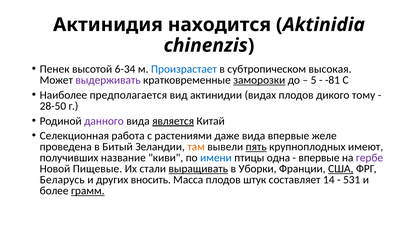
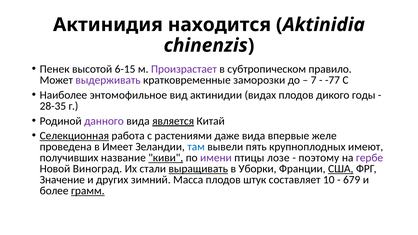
6-34: 6-34 -> 6-15
Произрастает colour: blue -> purple
высокая: высокая -> правило
заморозки underline: present -> none
5: 5 -> 7
-81: -81 -> -77
предполагается: предполагается -> энтомофильное
тому: тому -> годы
28-50: 28-50 -> 28-35
Селекционная underline: none -> present
Битый: Битый -> Имеет
там colour: orange -> blue
пять underline: present -> none
киви underline: none -> present
имени colour: blue -> purple
одна: одна -> лозе
впервые at (319, 158): впервые -> поэтому
Пищевые: Пищевые -> Виноград
Беларусь: Беларусь -> Значение
вносить: вносить -> зимний
14: 14 -> 10
531: 531 -> 679
